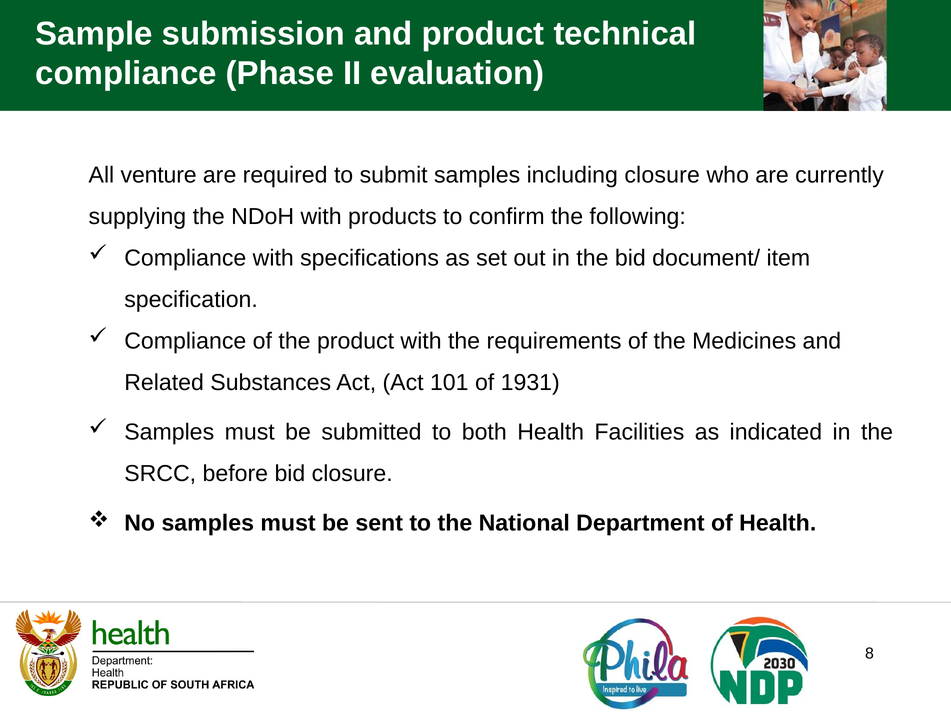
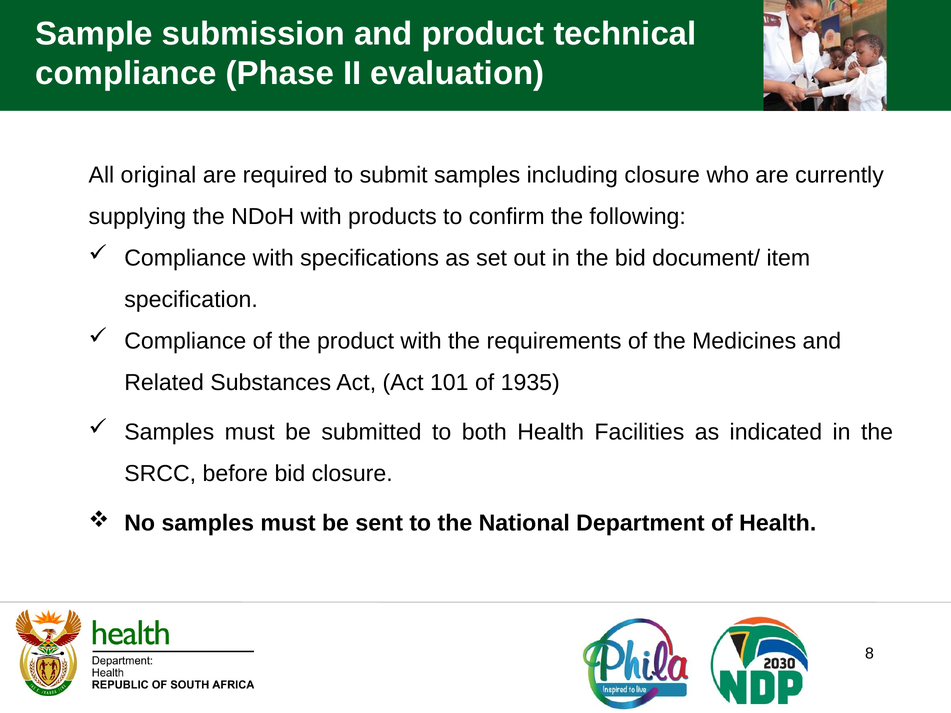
venture: venture -> original
1931: 1931 -> 1935
